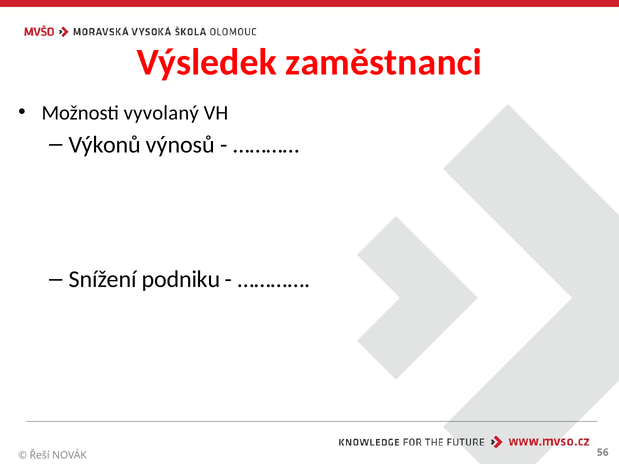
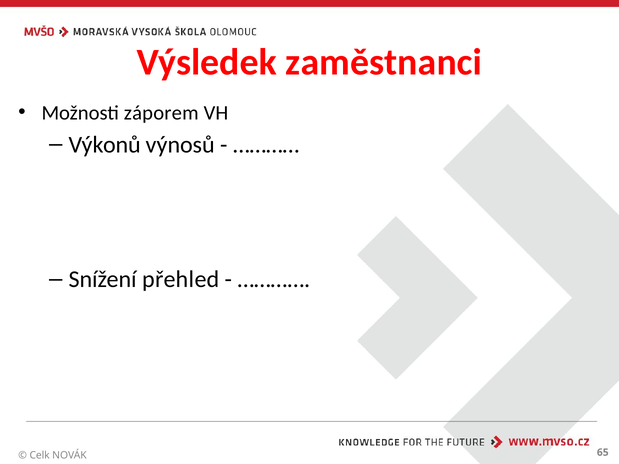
vyvolaný: vyvolaný -> záporem
podniku: podniku -> přehled
Řeší: Řeší -> Celk
56: 56 -> 65
